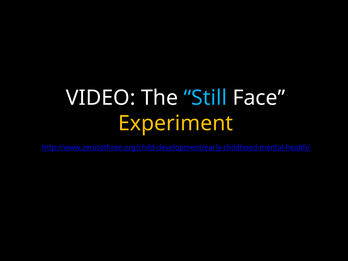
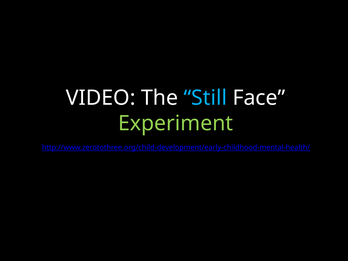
Experiment colour: yellow -> light green
